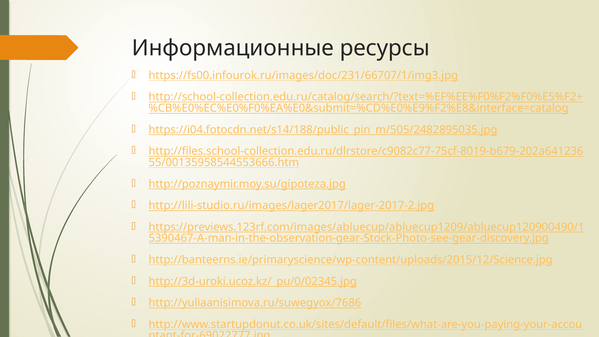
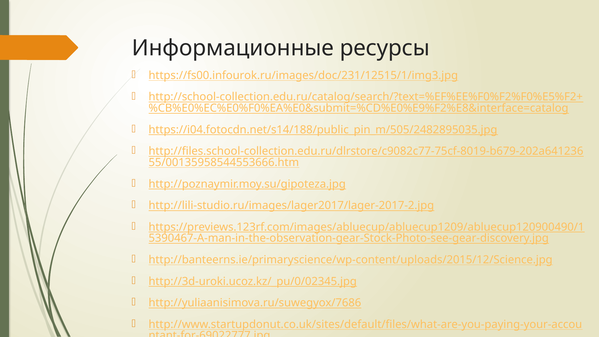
https://fs00.infourok.ru/images/doc/231/66707/1/img3.jpg: https://fs00.infourok.ru/images/doc/231/66707/1/img3.jpg -> https://fs00.infourok.ru/images/doc/231/12515/1/img3.jpg
